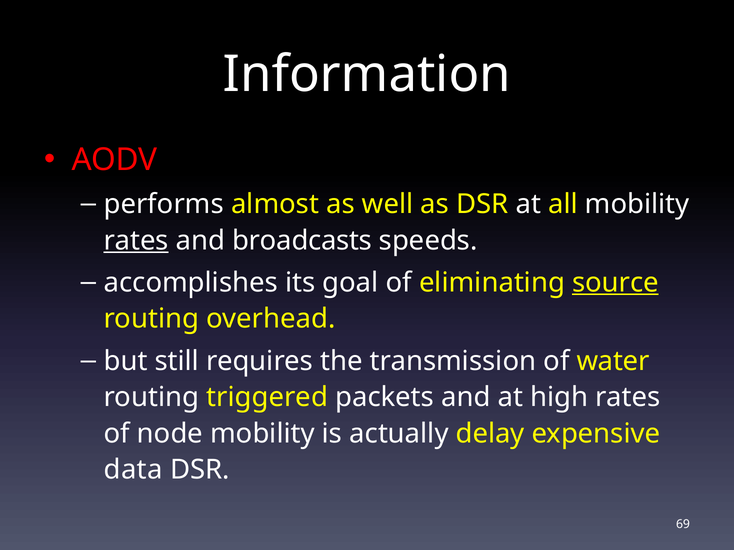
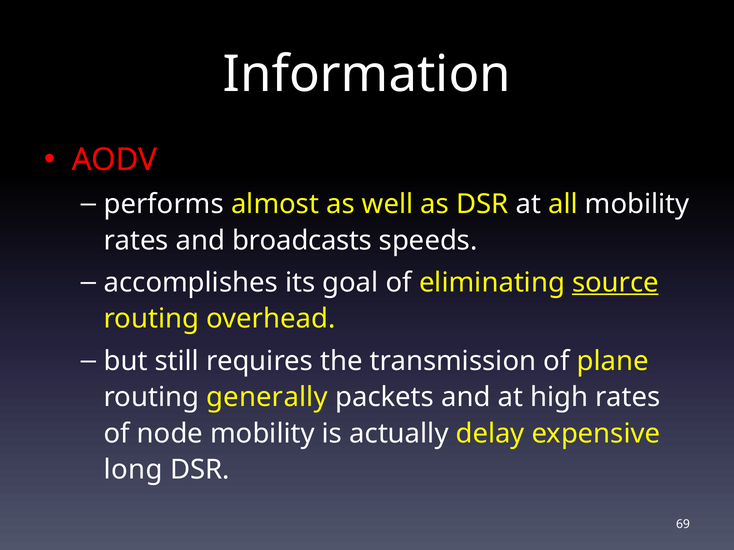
rates at (136, 241) underline: present -> none
water: water -> plane
triggered: triggered -> generally
data: data -> long
